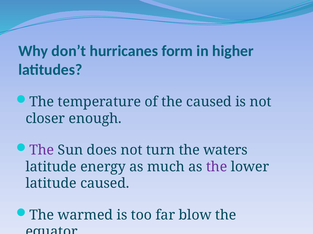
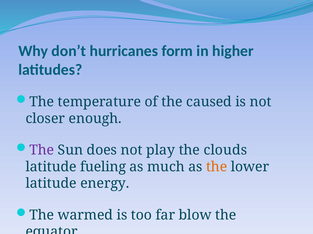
turn: turn -> play
waters: waters -> clouds
energy: energy -> fueling
the at (217, 167) colour: purple -> orange
latitude caused: caused -> energy
